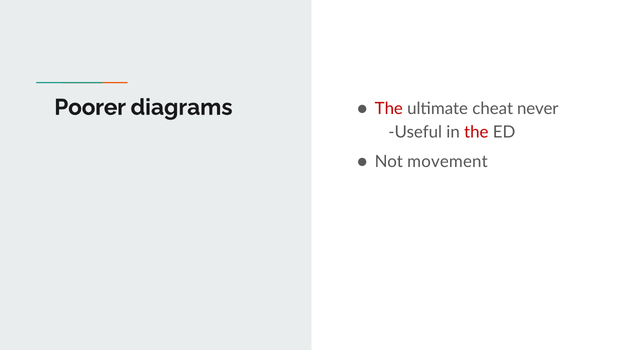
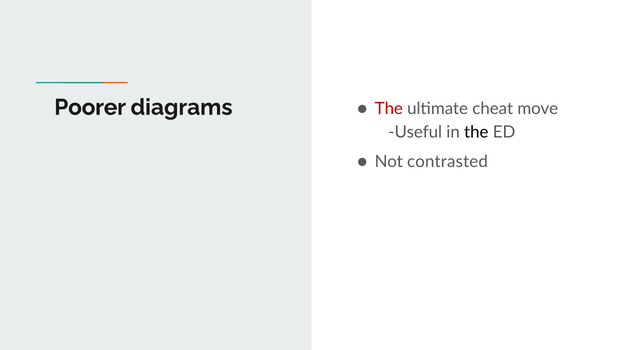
never: never -> move
the at (476, 132) colour: red -> black
movement: movement -> contrasted
